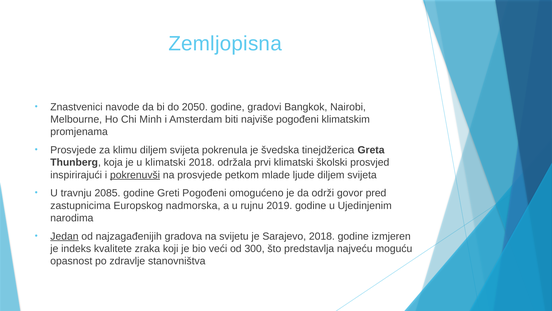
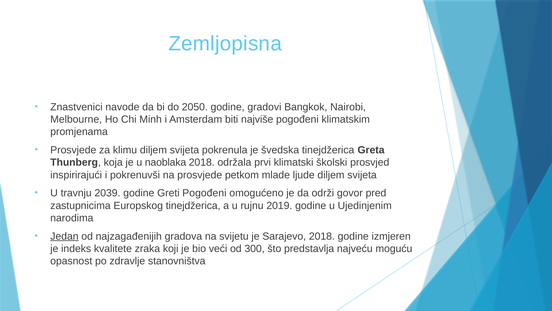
u klimatski: klimatski -> naoblaka
pokrenuvši underline: present -> none
2085: 2085 -> 2039
Europskog nadmorska: nadmorska -> tinejdžerica
